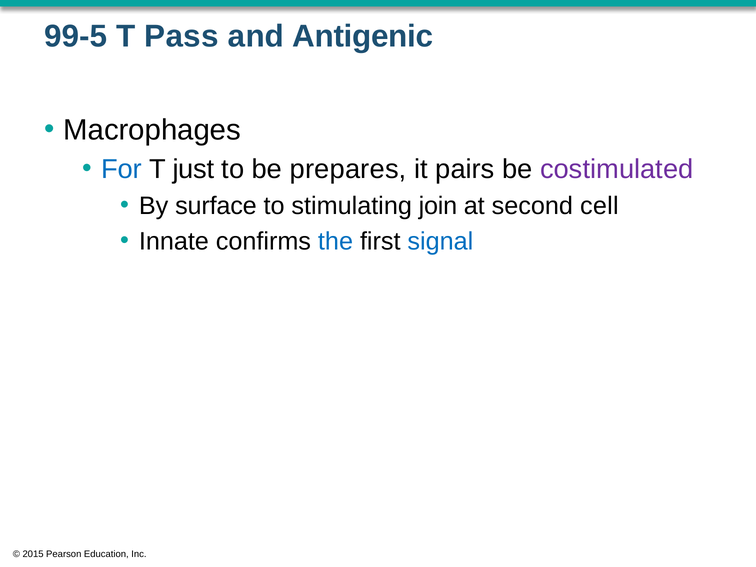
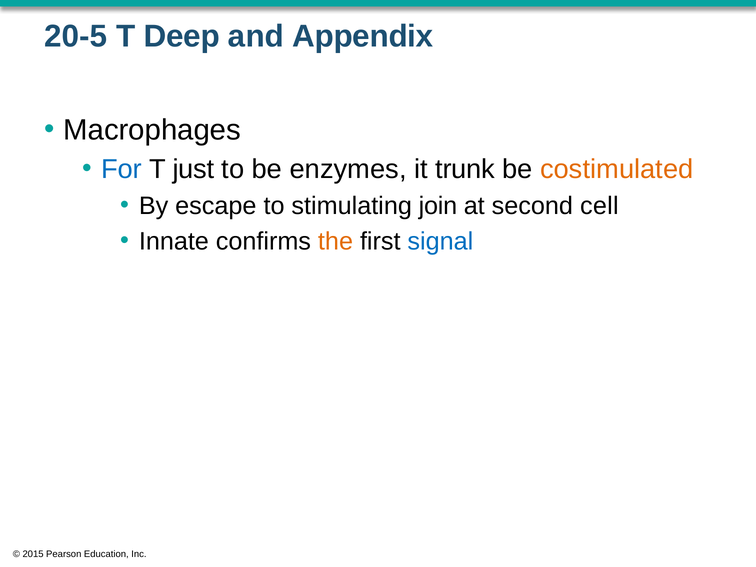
99-5: 99-5 -> 20-5
Pass: Pass -> Deep
Antigenic: Antigenic -> Appendix
prepares: prepares -> enzymes
pairs: pairs -> trunk
costimulated colour: purple -> orange
surface: surface -> escape
the colour: blue -> orange
